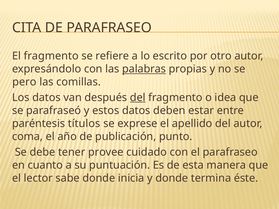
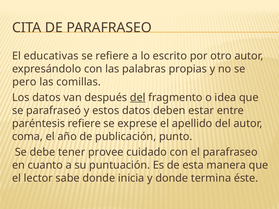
El fragmento: fragmento -> educativas
palabras underline: present -> none
paréntesis títulos: títulos -> refiere
